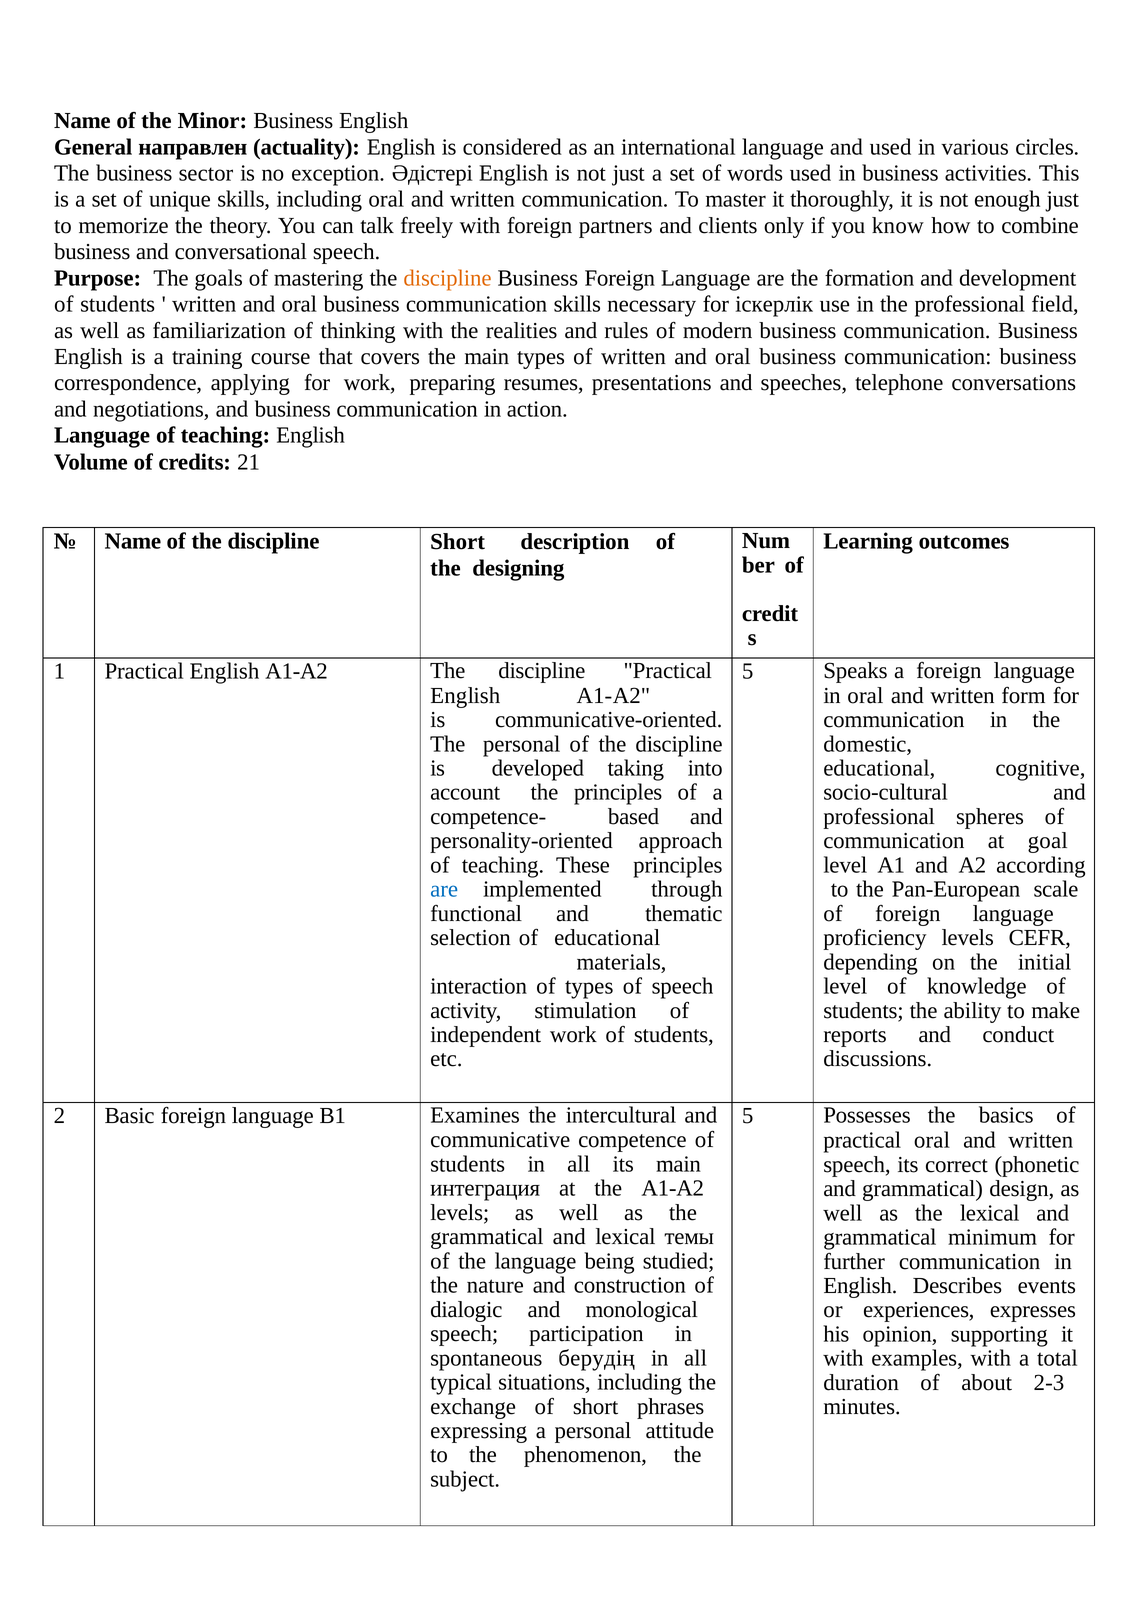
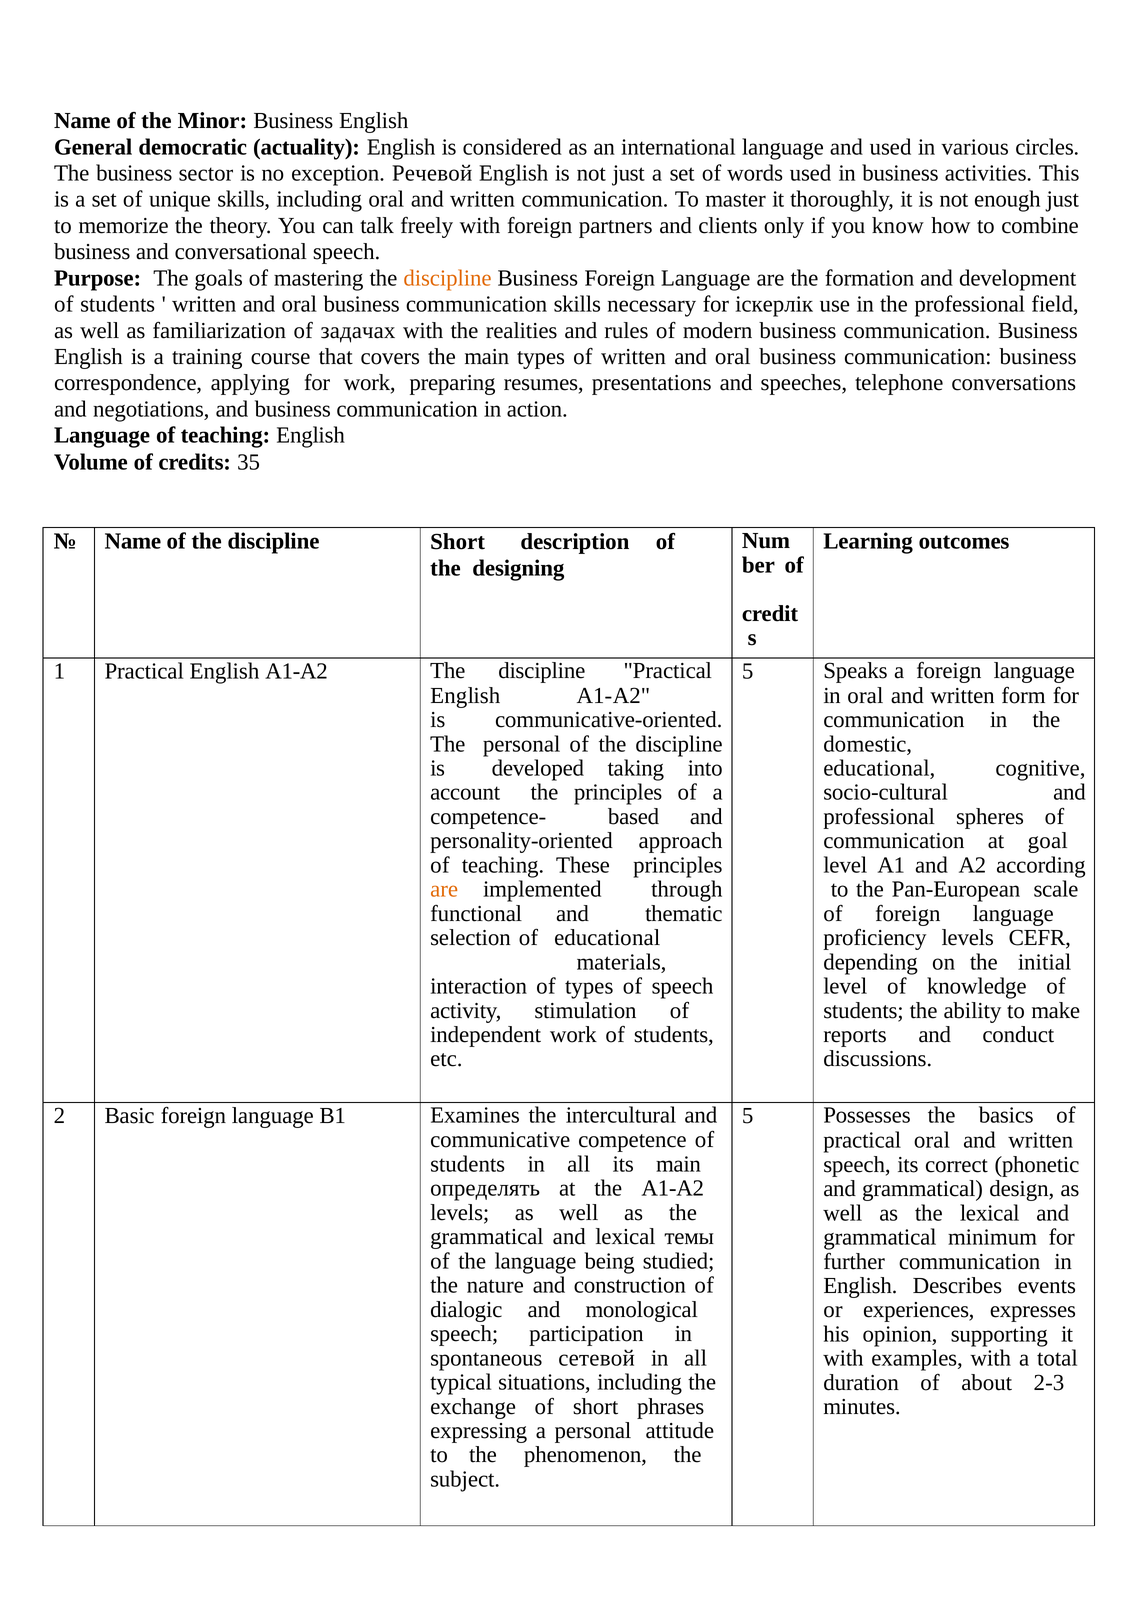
направлен: направлен -> democratic
Әдістері: Әдістері -> Речевой
thinking: thinking -> задачах
21: 21 -> 35
are at (444, 890) colour: blue -> orange
интеграция: интеграция -> определять
берудің: берудің -> сетевой
